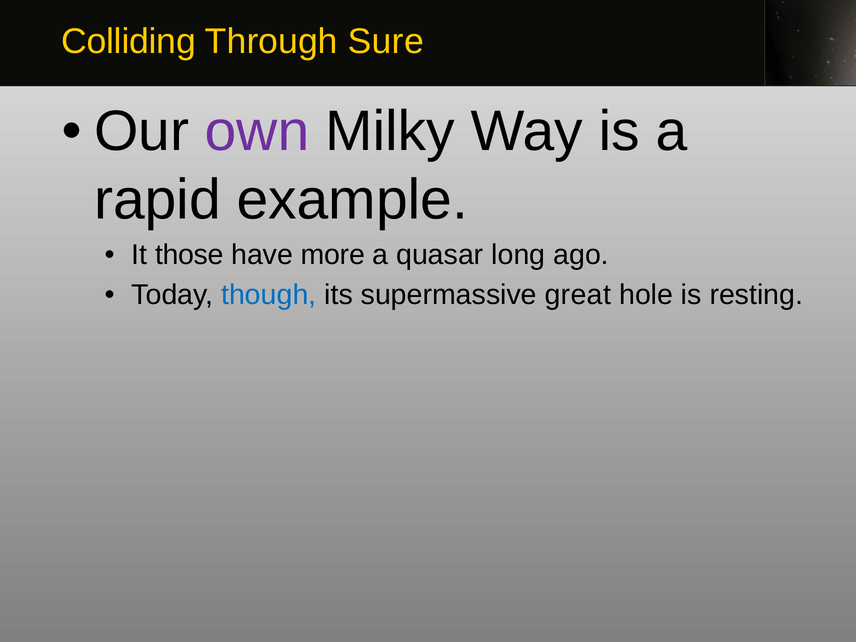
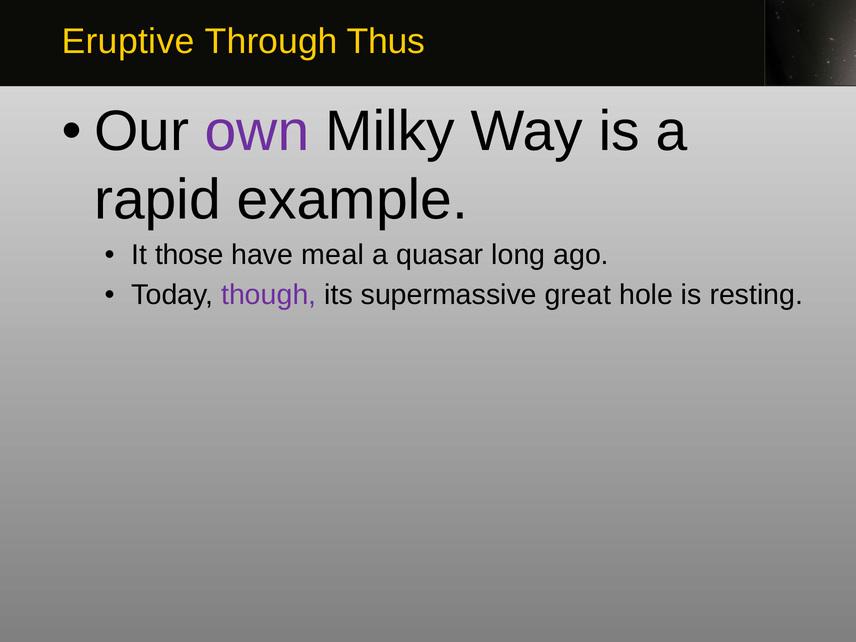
Colliding: Colliding -> Eruptive
Sure: Sure -> Thus
more: more -> meal
though colour: blue -> purple
